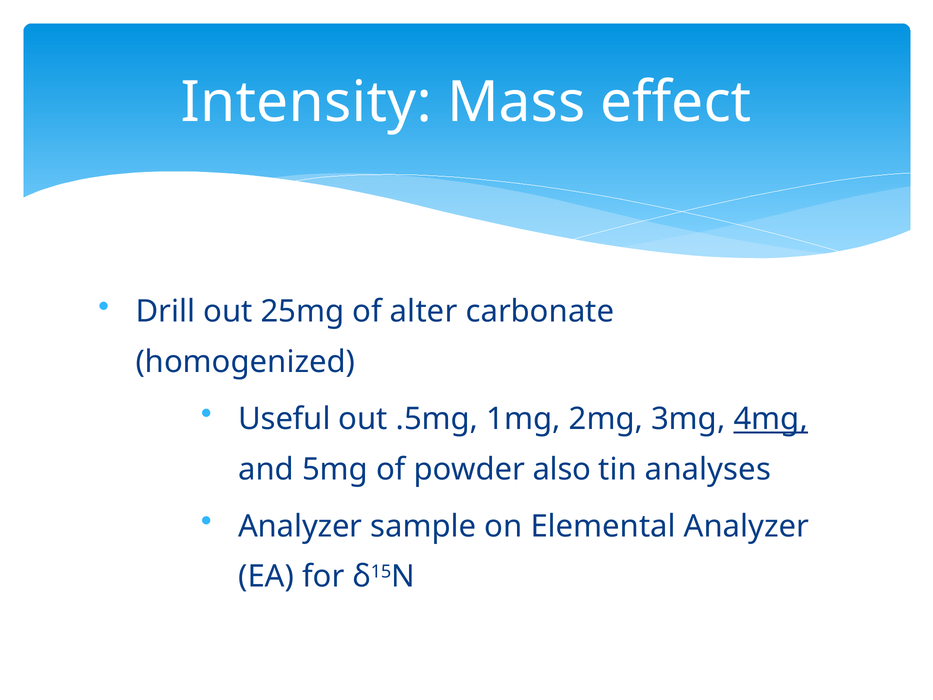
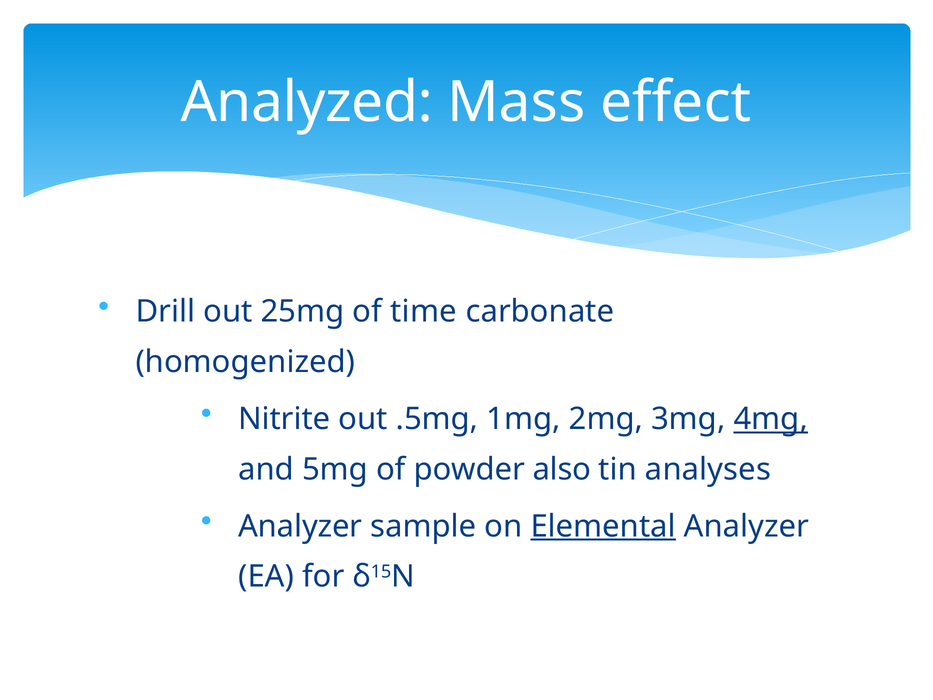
Intensity: Intensity -> Analyzed
alter: alter -> time
Useful: Useful -> Nitrite
Elemental underline: none -> present
